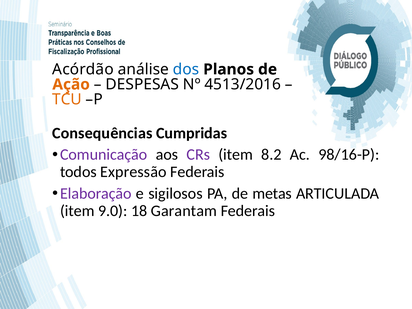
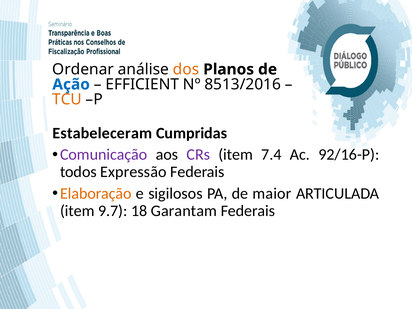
Acórdão: Acórdão -> Ordenar
dos colour: blue -> orange
Ação colour: orange -> blue
DESPESAS: DESPESAS -> EFFICIENT
4513/2016: 4513/2016 -> 8513/2016
Consequências: Consequências -> Estabeleceram
8.2: 8.2 -> 7.4
98/16-P: 98/16-P -> 92/16-P
Elaboração colour: purple -> orange
metas: metas -> maior
9.0: 9.0 -> 9.7
